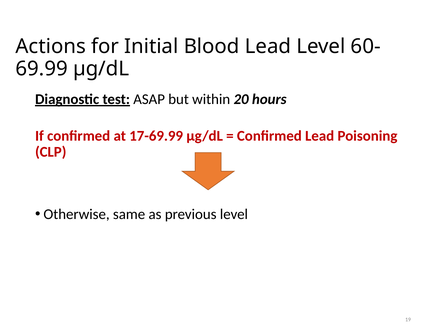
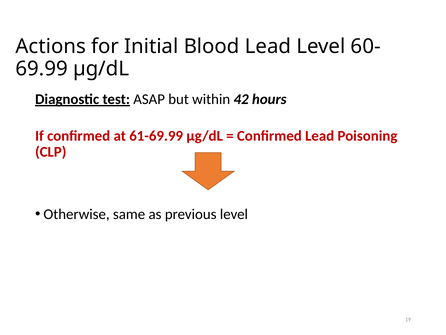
20: 20 -> 42
17-69.99: 17-69.99 -> 61-69.99
